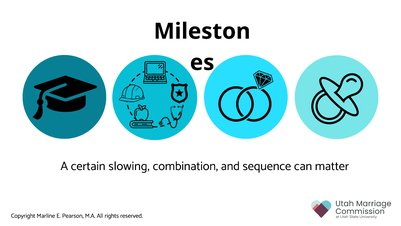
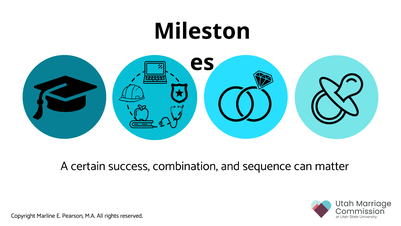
slowing: slowing -> success
